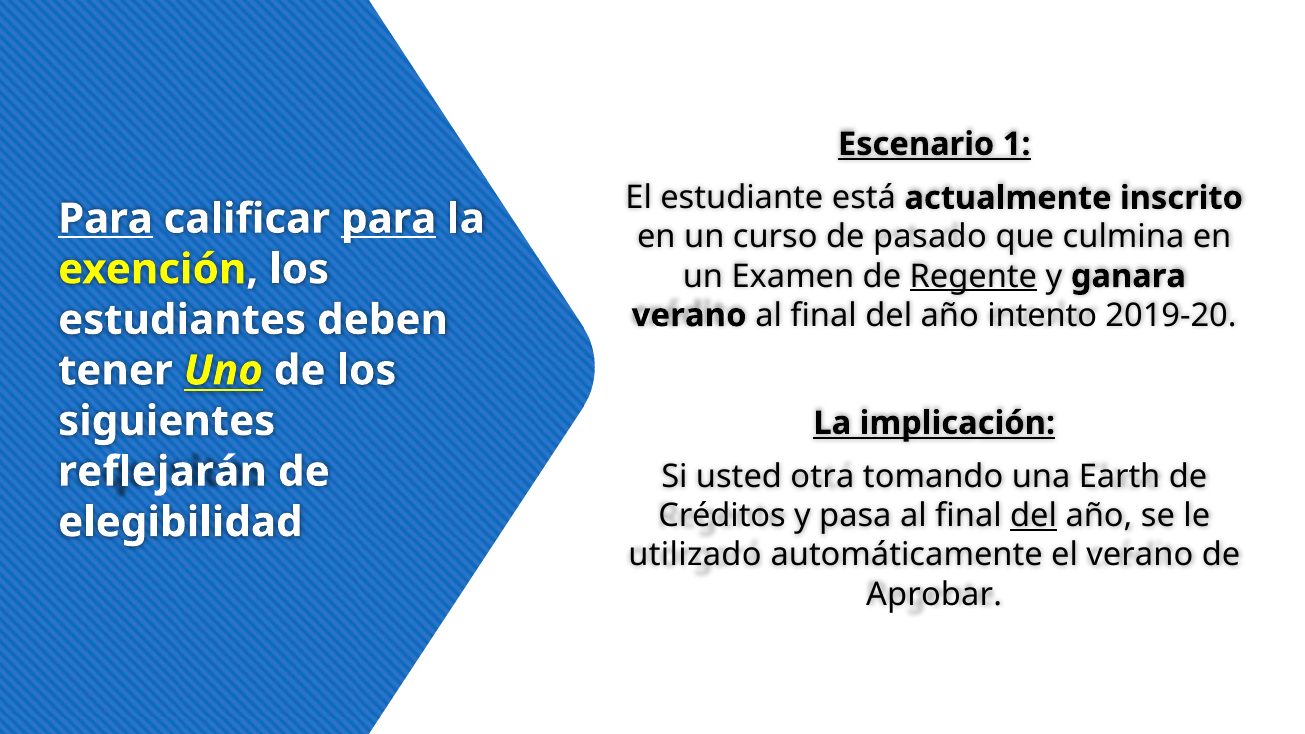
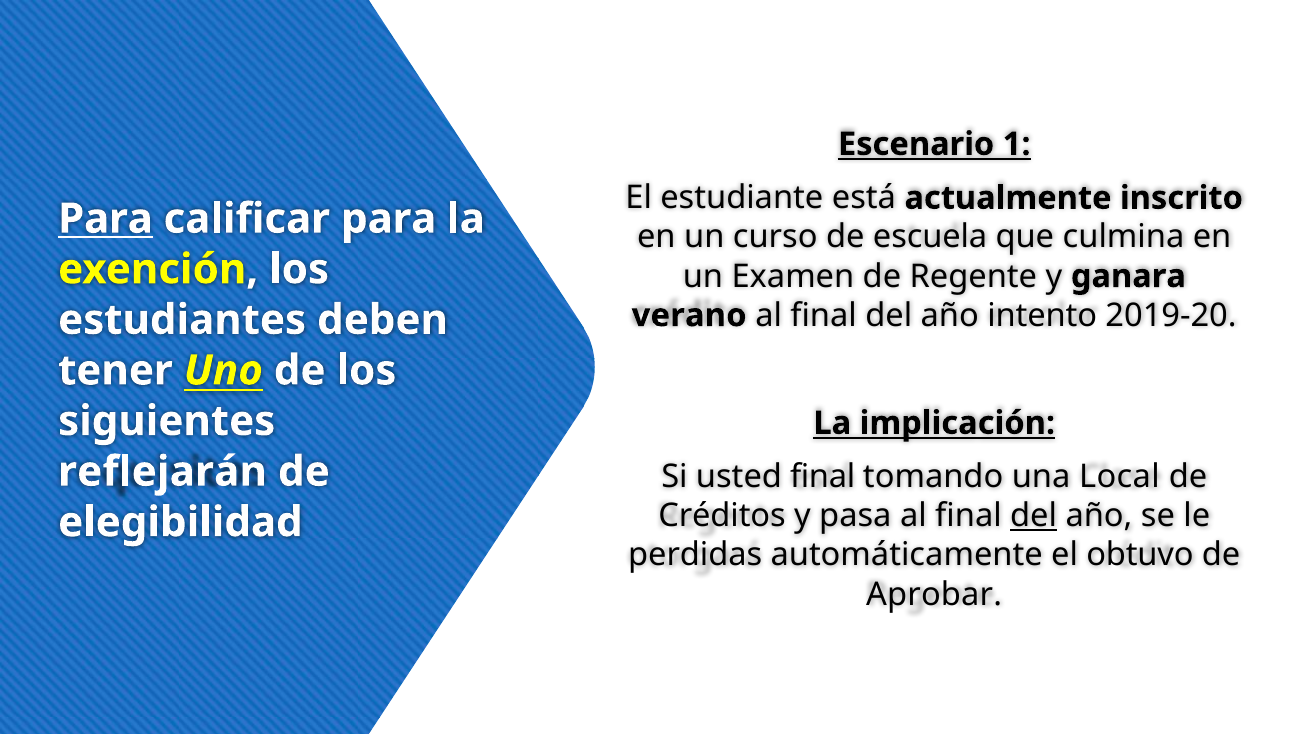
para at (389, 219) underline: present -> none
pasado: pasado -> escuela
Regente underline: present -> none
usted otra: otra -> final
Earth: Earth -> Local
utilizado: utilizado -> perdidas
el verano: verano -> obtuvo
